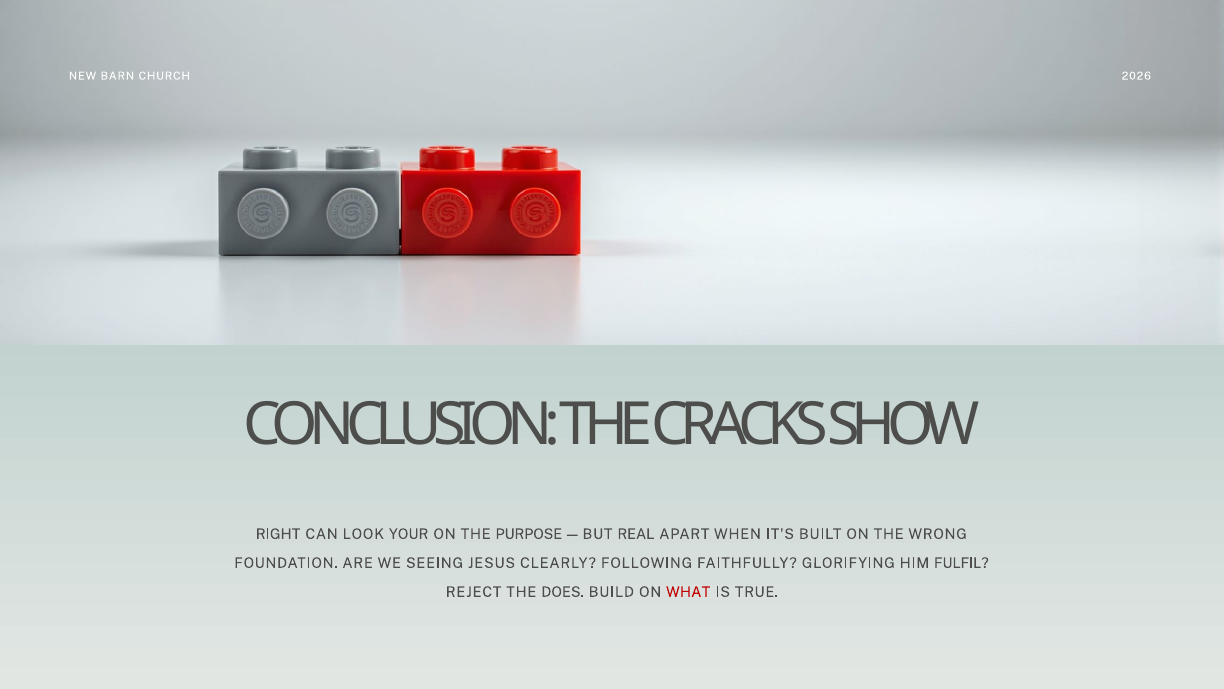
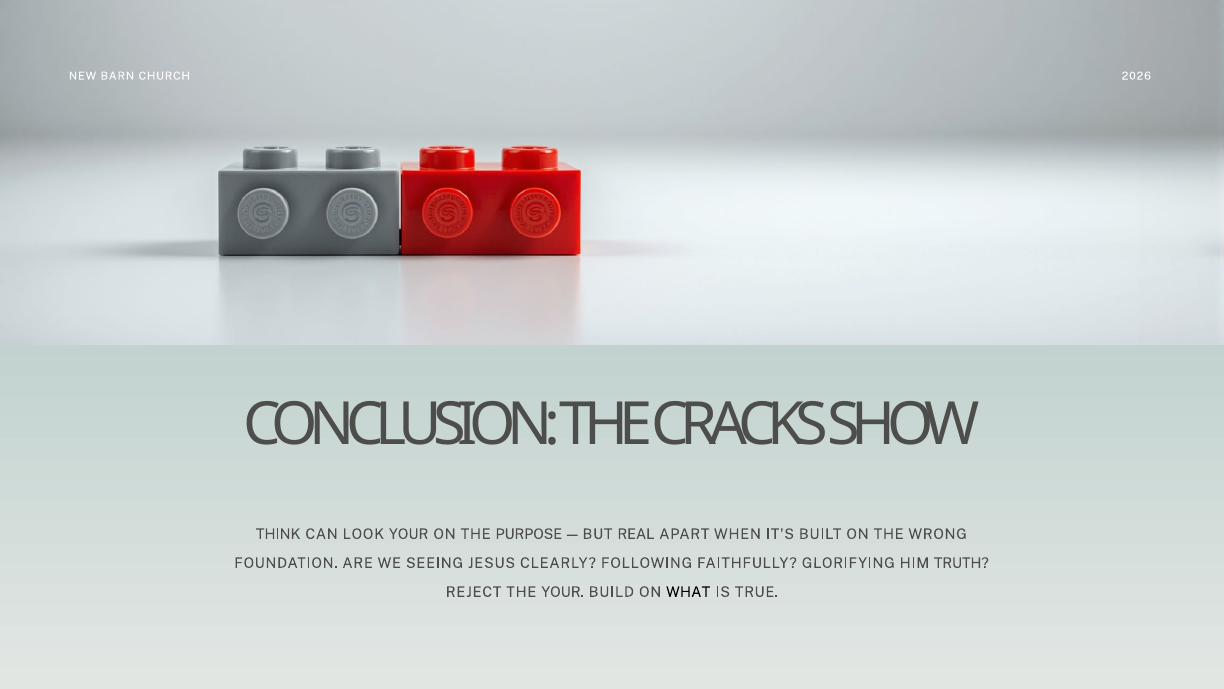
RIGHT: RIGHT -> THINK
FULFIL: FULFIL -> TRUTH
THE DOES: DOES -> YOUR
WHAT colour: red -> black
